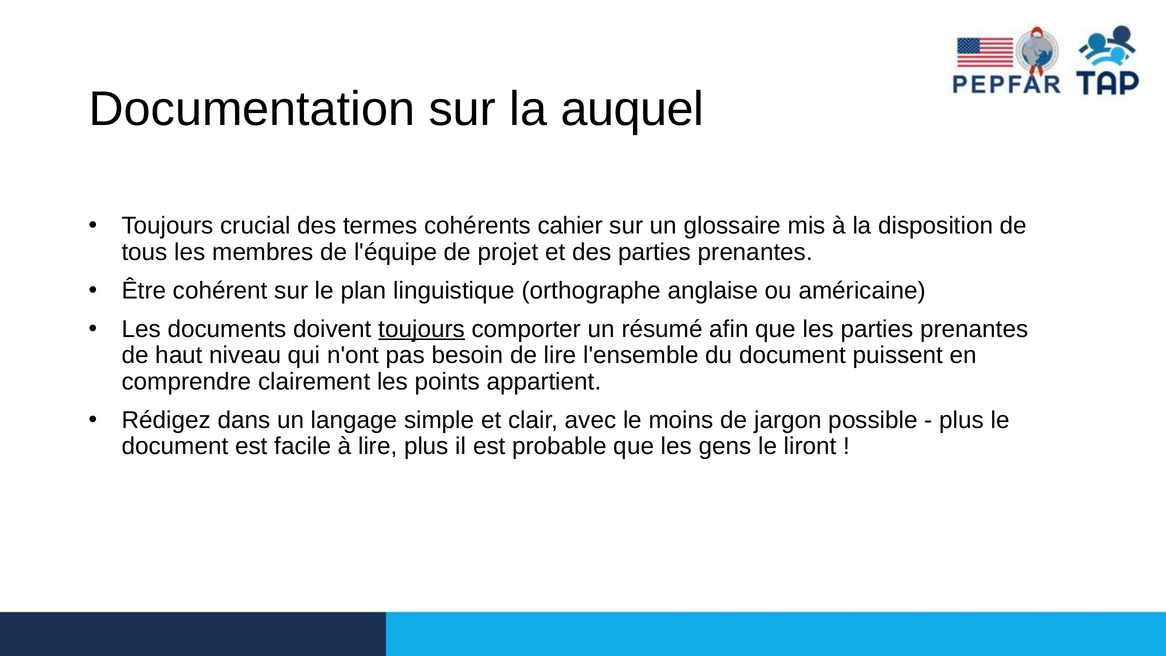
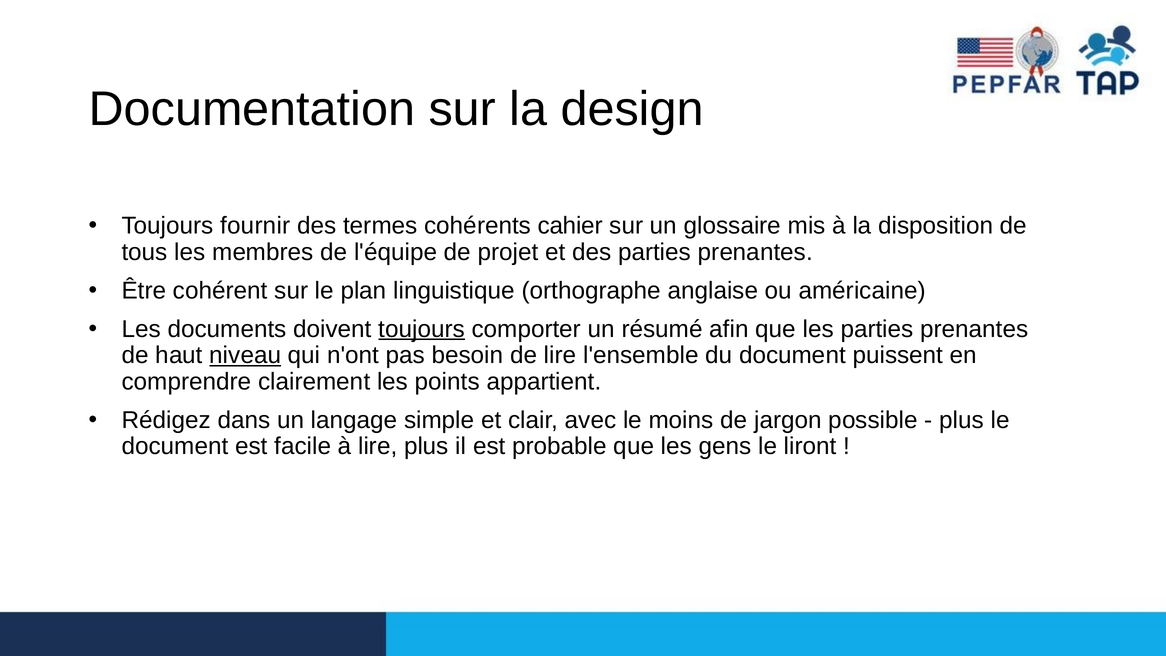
auquel: auquel -> design
crucial: crucial -> fournir
niveau underline: none -> present
